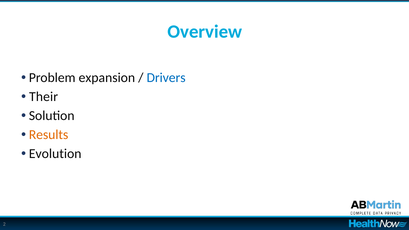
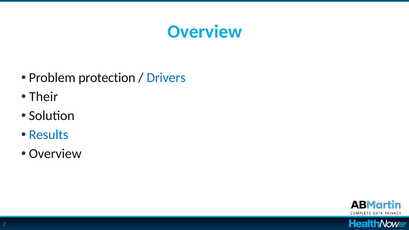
expansion: expansion -> protection
Results colour: orange -> blue
Evolution at (55, 154): Evolution -> Overview
